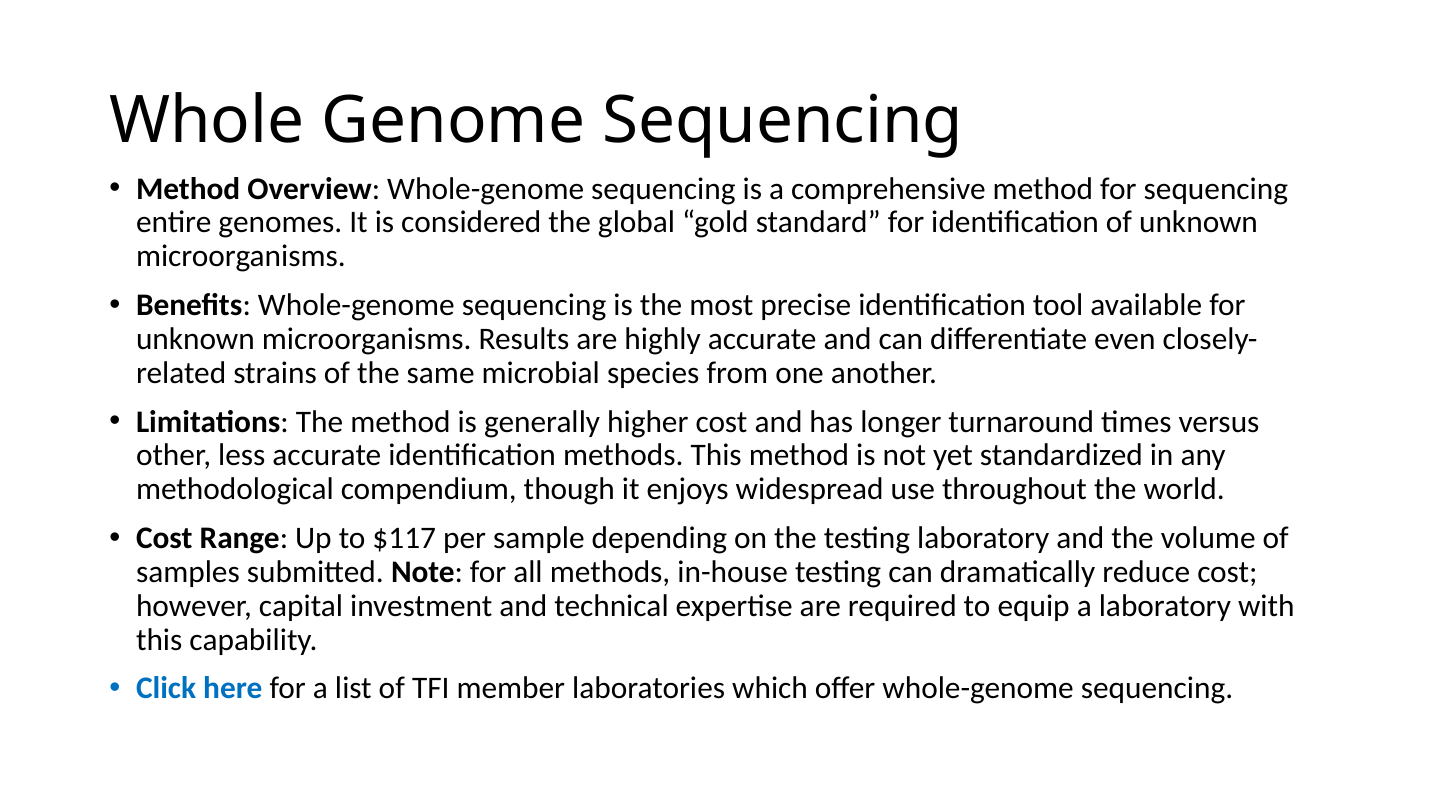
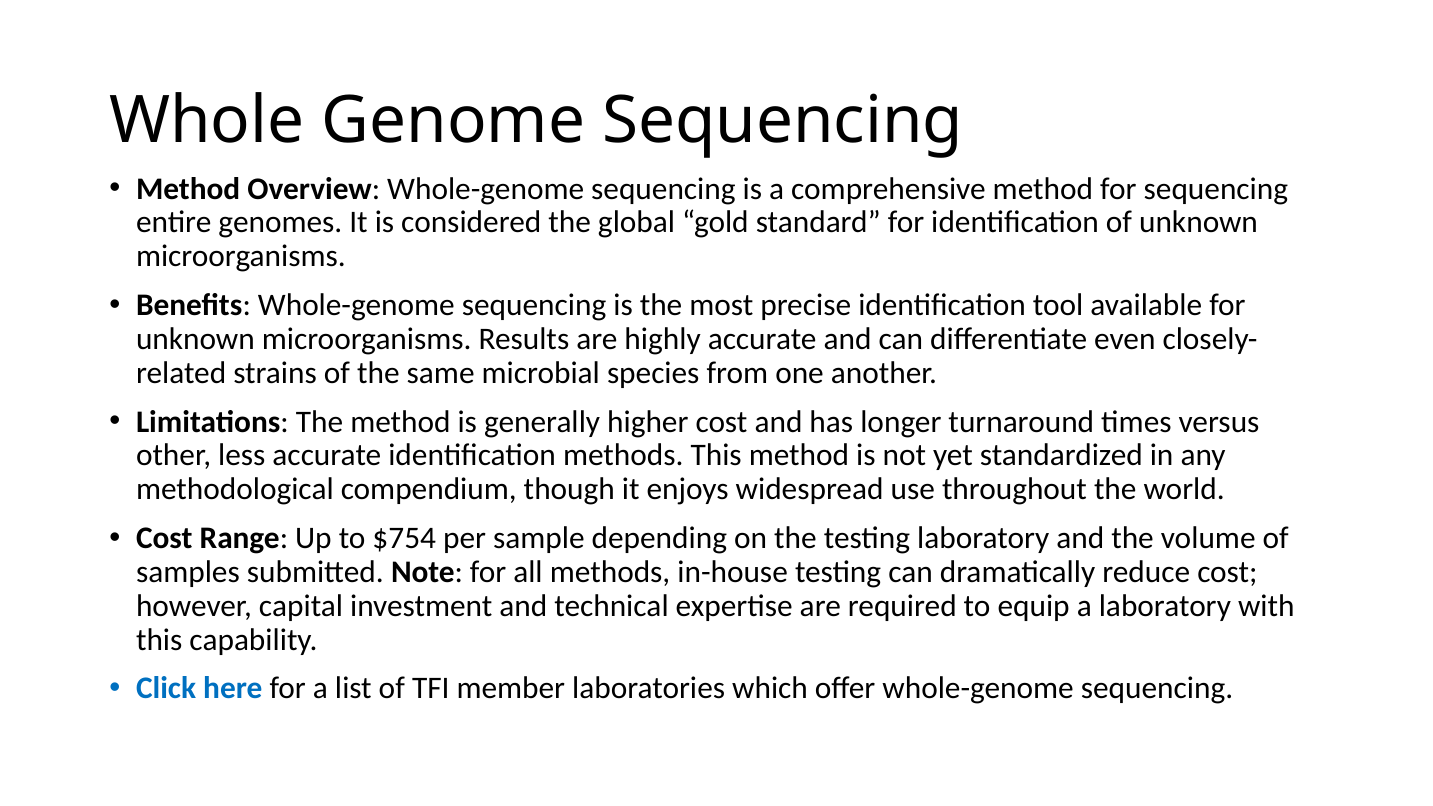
$117: $117 -> $754
